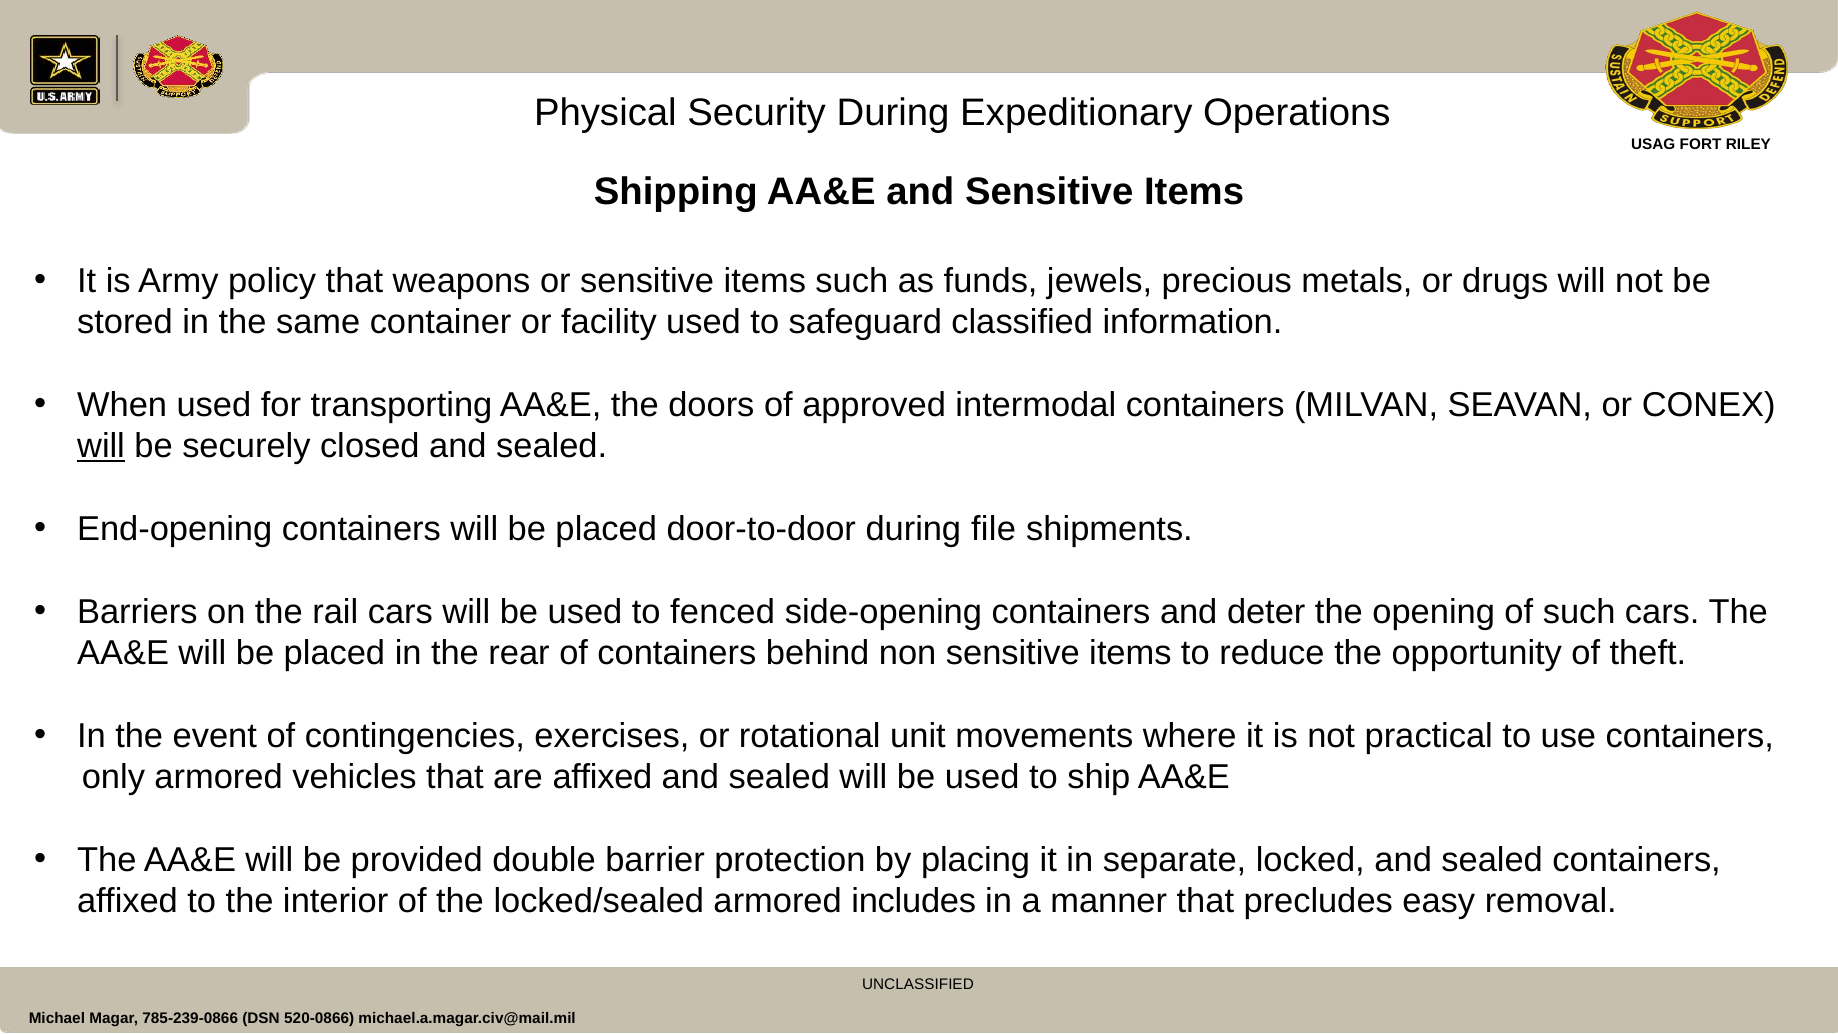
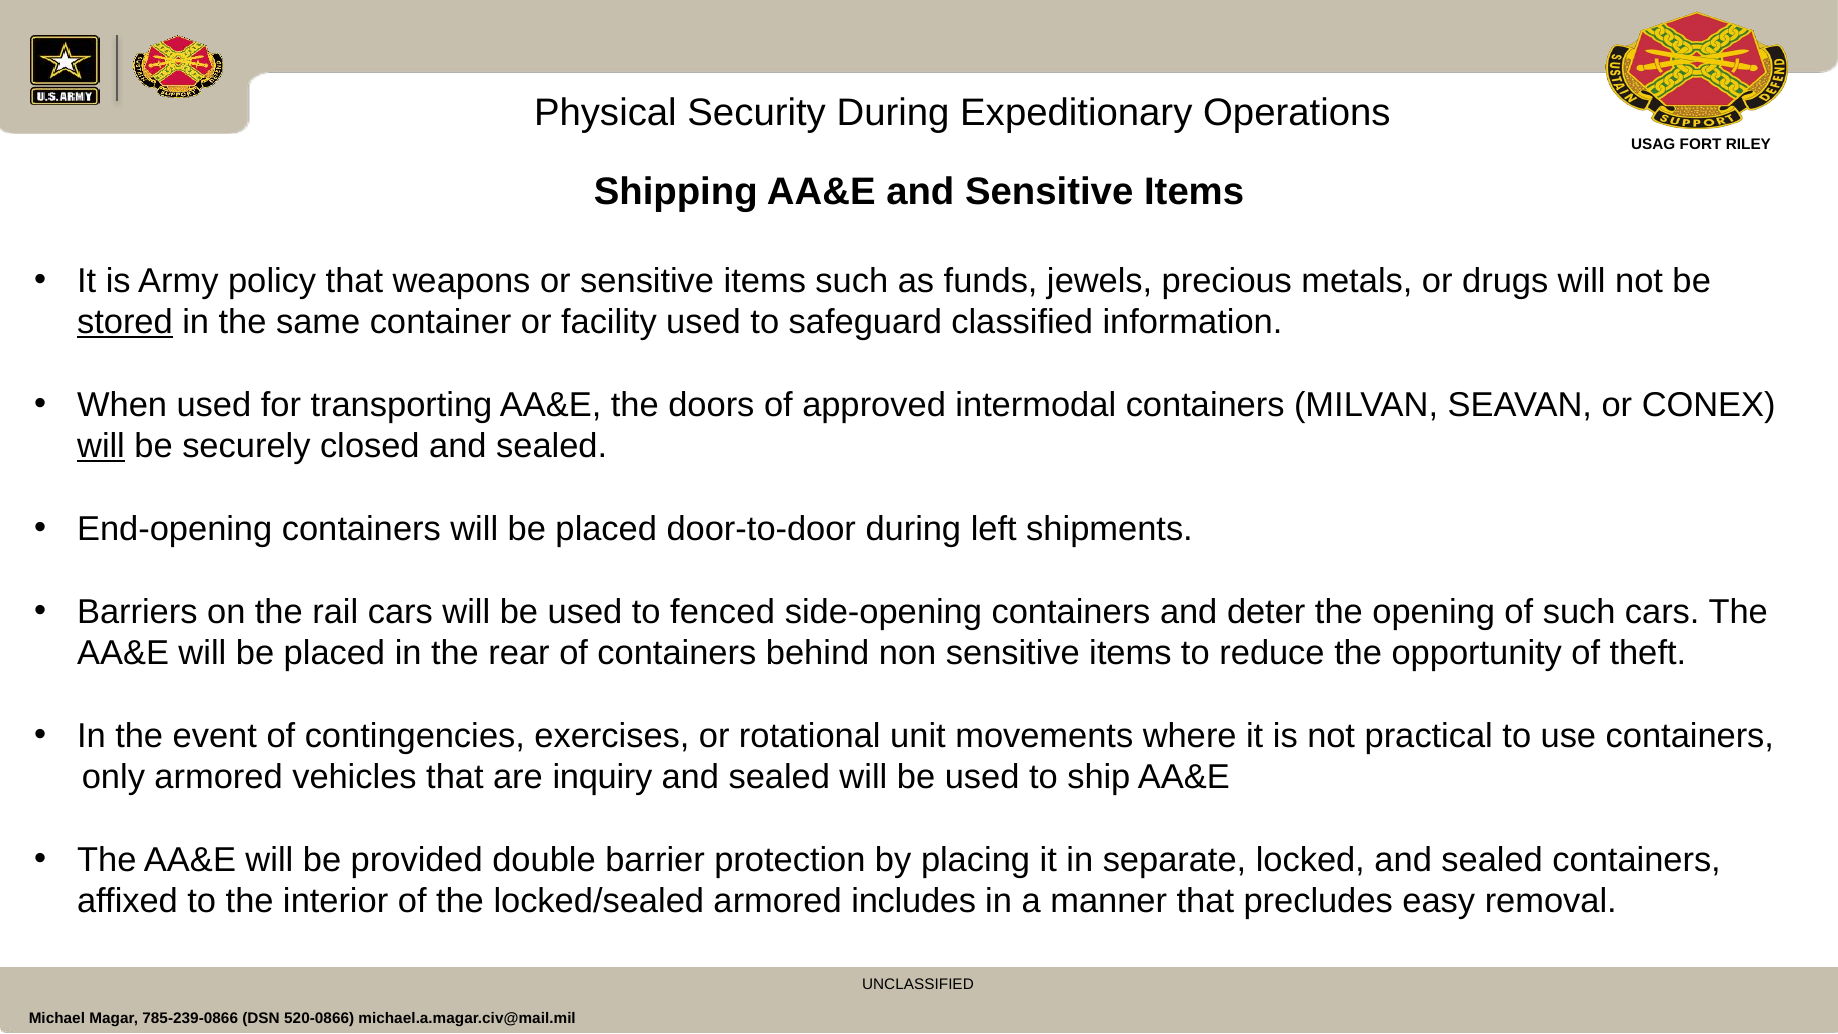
stored underline: none -> present
file: file -> left
are affixed: affixed -> inquiry
